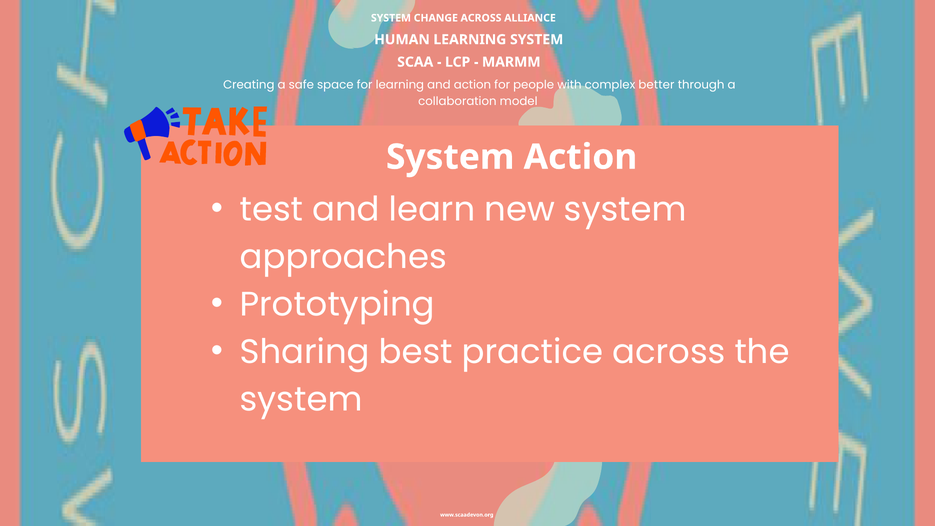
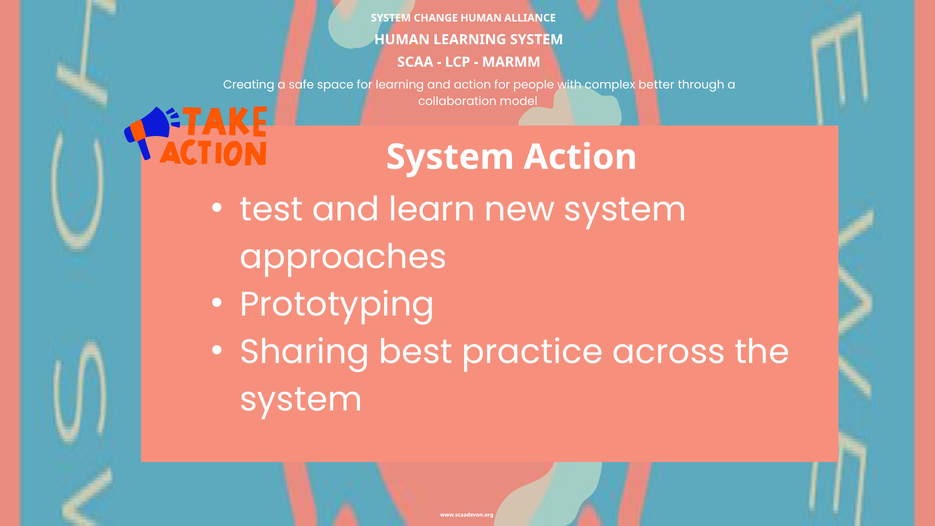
CHANGE ACROSS: ACROSS -> HUMAN
